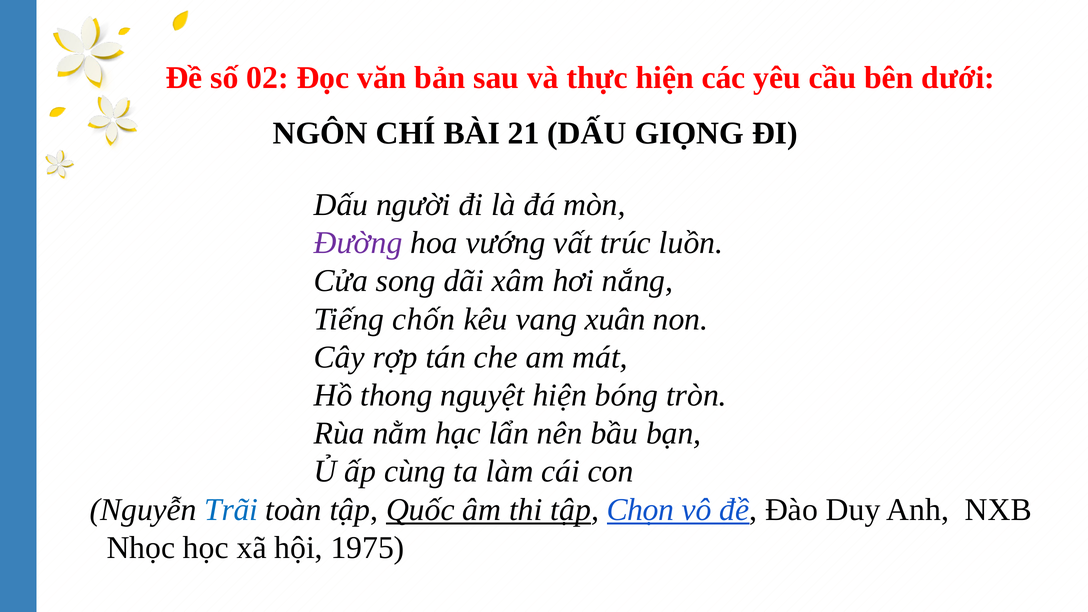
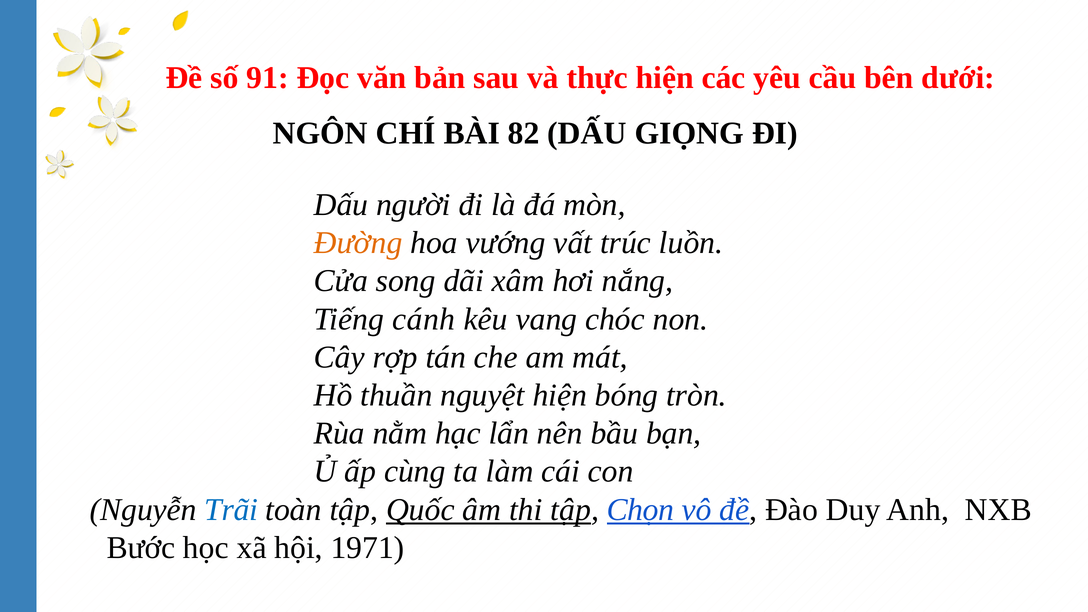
02: 02 -> 91
21: 21 -> 82
Ðường colour: purple -> orange
chốn: chốn -> cánh
xuân: xuân -> chóc
thong: thong -> thuần
Nhọc: Nhọc -> Bước
1975: 1975 -> 1971
